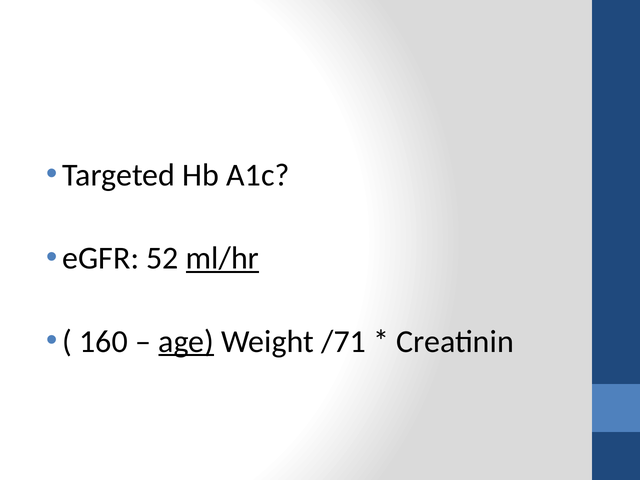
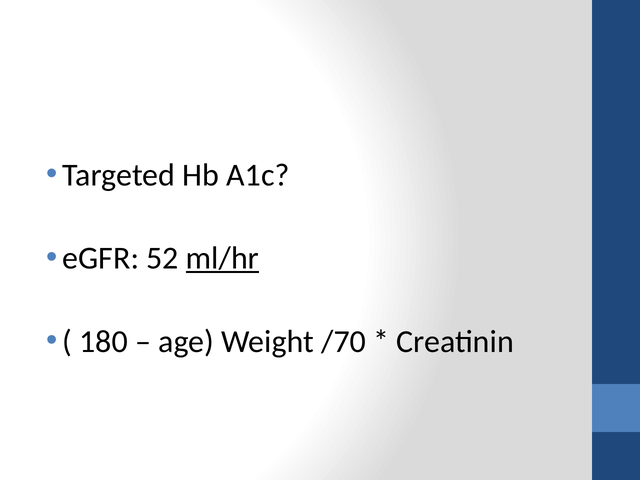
160: 160 -> 180
age underline: present -> none
/71: /71 -> /70
